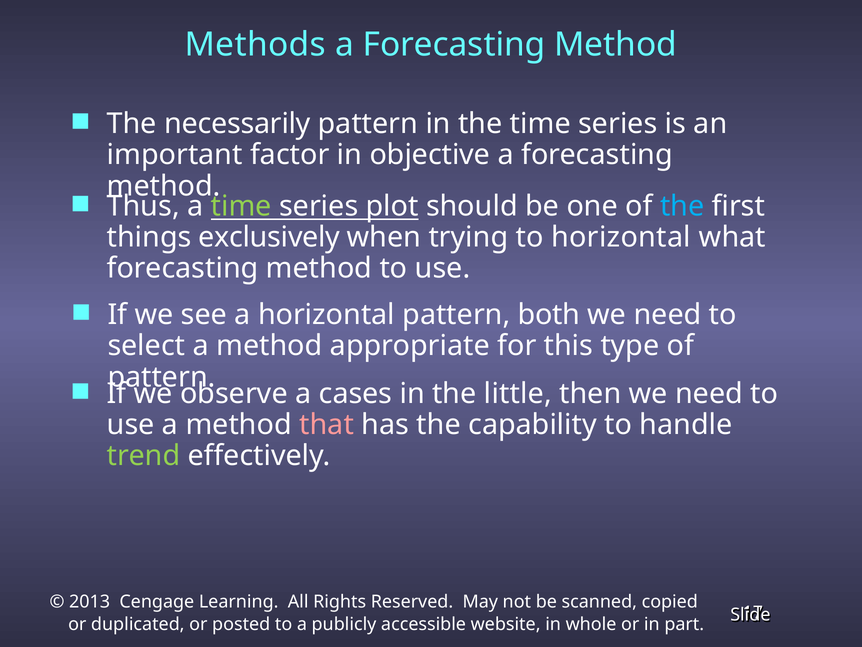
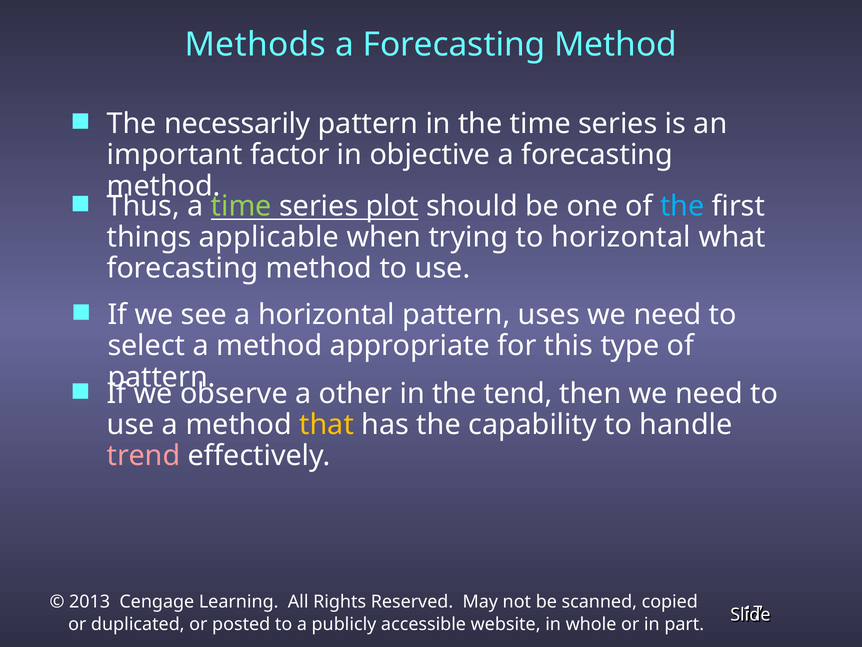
exclusively: exclusively -> applicable
both: both -> uses
cases: cases -> other
little: little -> tend
that colour: pink -> yellow
trend colour: light green -> pink
